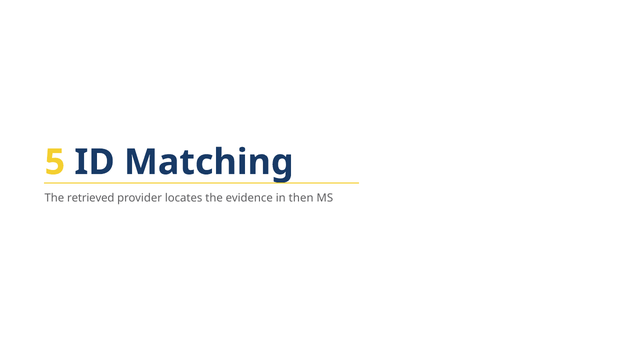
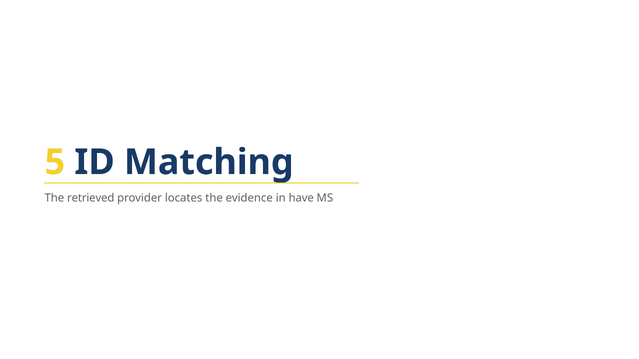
then: then -> have
